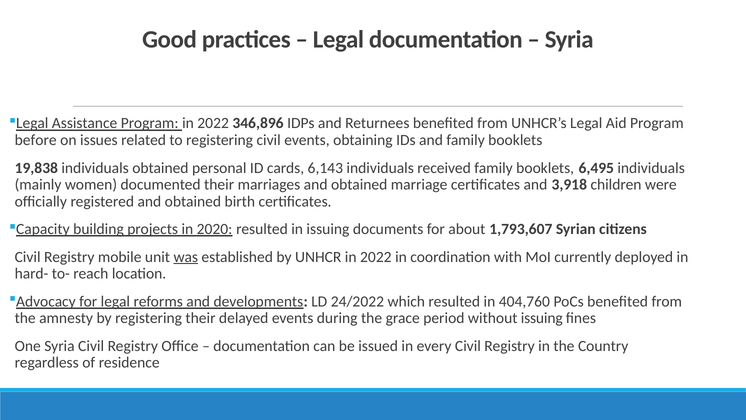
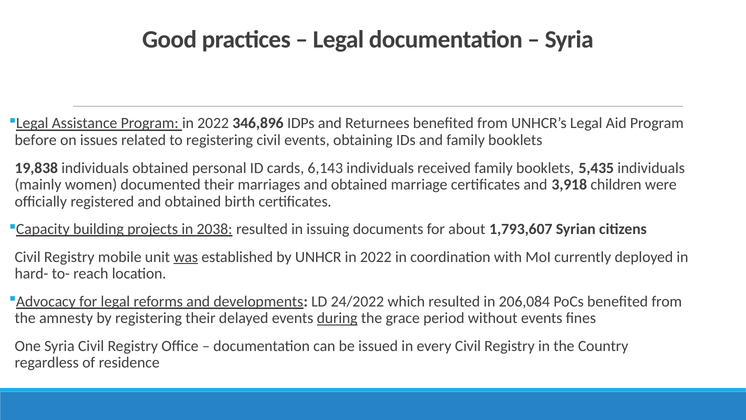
6,495: 6,495 -> 5,435
2020: 2020 -> 2038
404,760: 404,760 -> 206,084
during underline: none -> present
without issuing: issuing -> events
